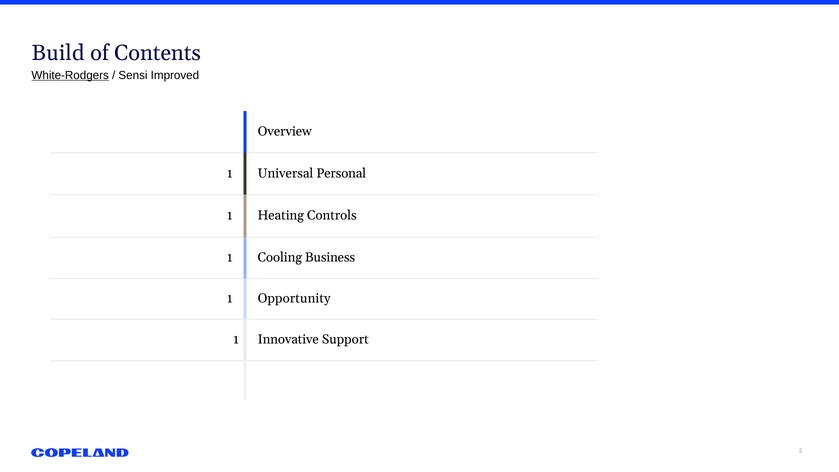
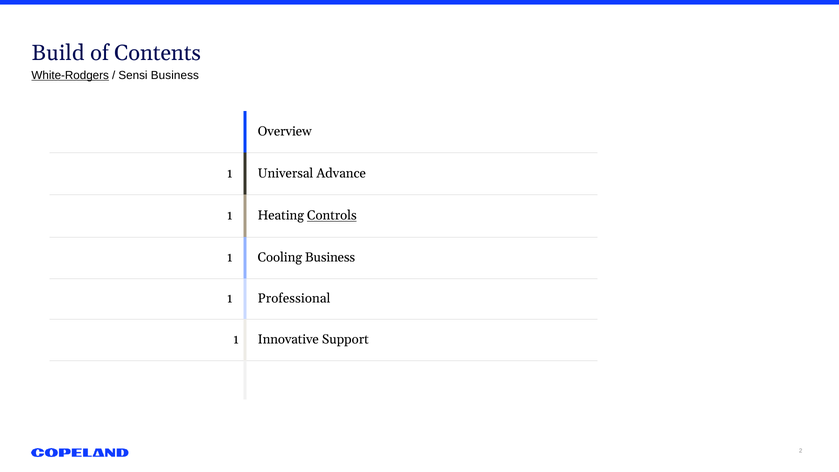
Sensi Improved: Improved -> Business
Personal: Personal -> Advance
Controls underline: none -> present
Opportunity: Opportunity -> Professional
